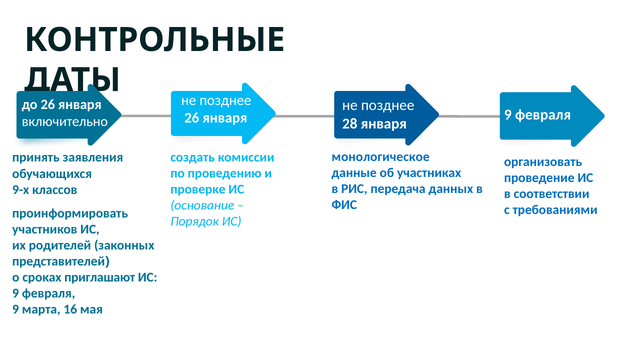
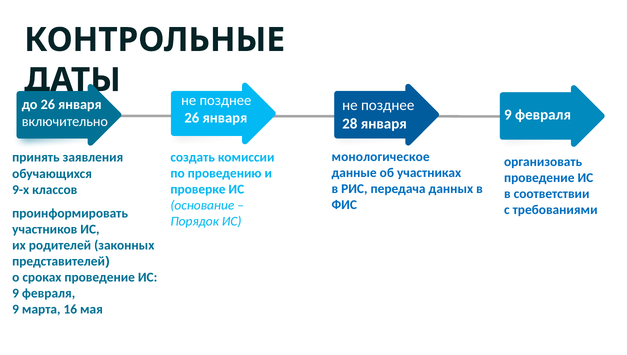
сроках приглашают: приглашают -> проведение
